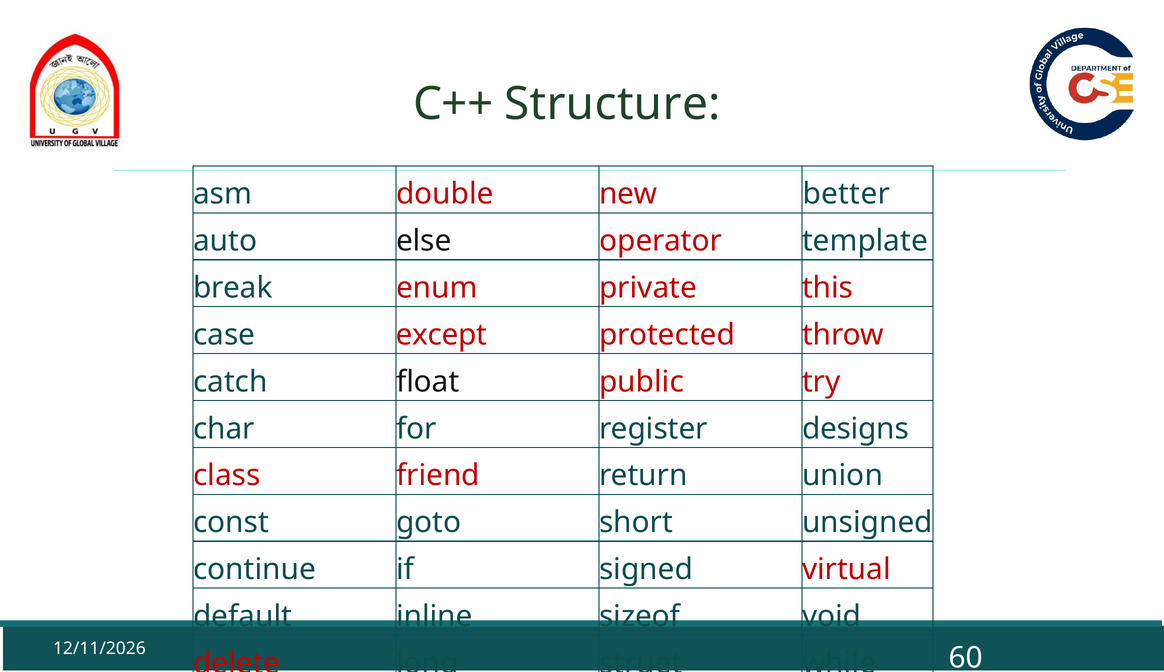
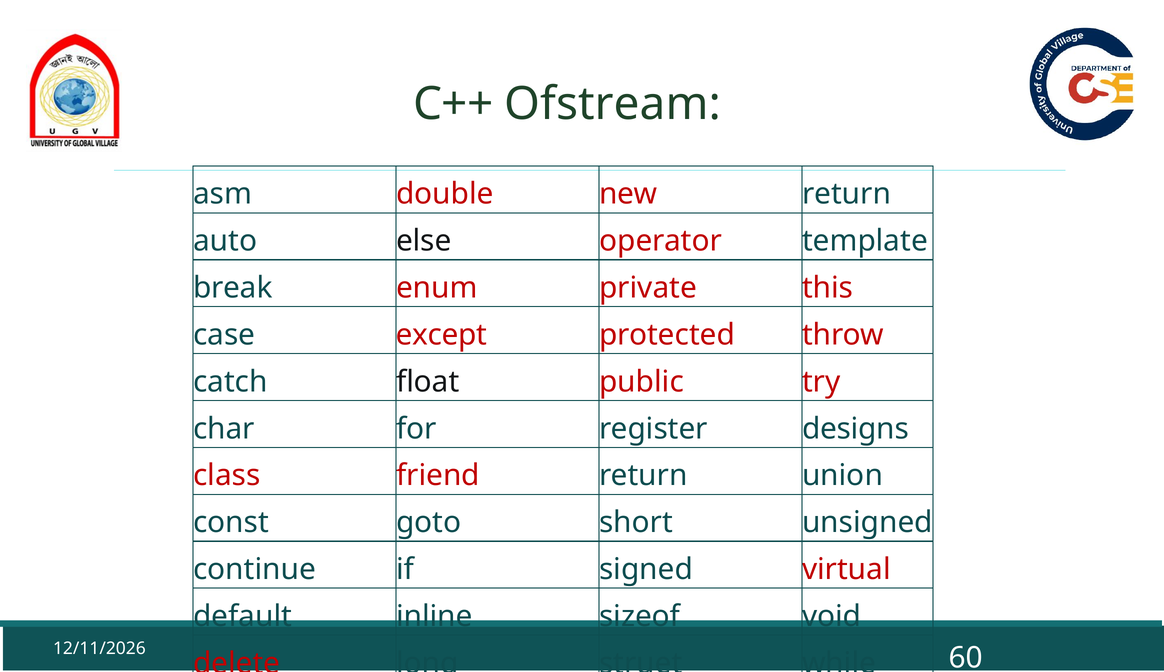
Structure: Structure -> Ofstream
new better: better -> return
